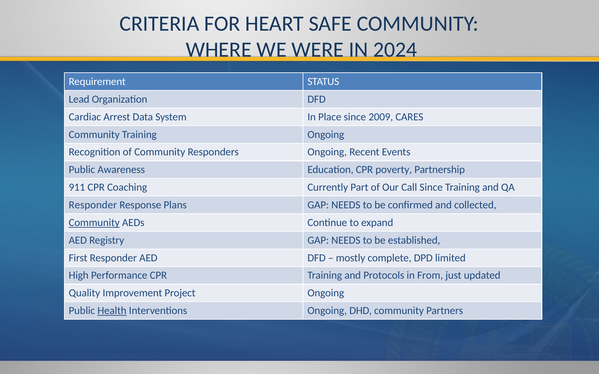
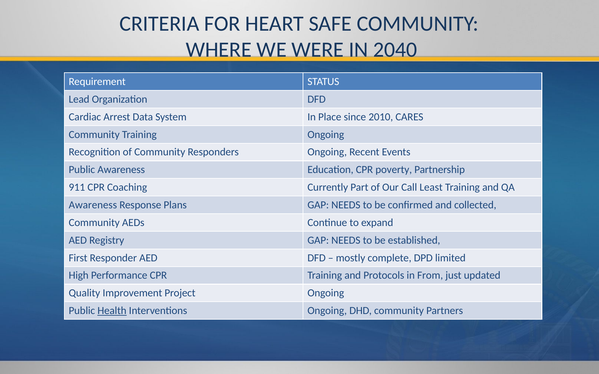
2024: 2024 -> 2040
2009: 2009 -> 2010
Call Since: Since -> Least
Responder at (93, 205): Responder -> Awareness
Community at (94, 223) underline: present -> none
